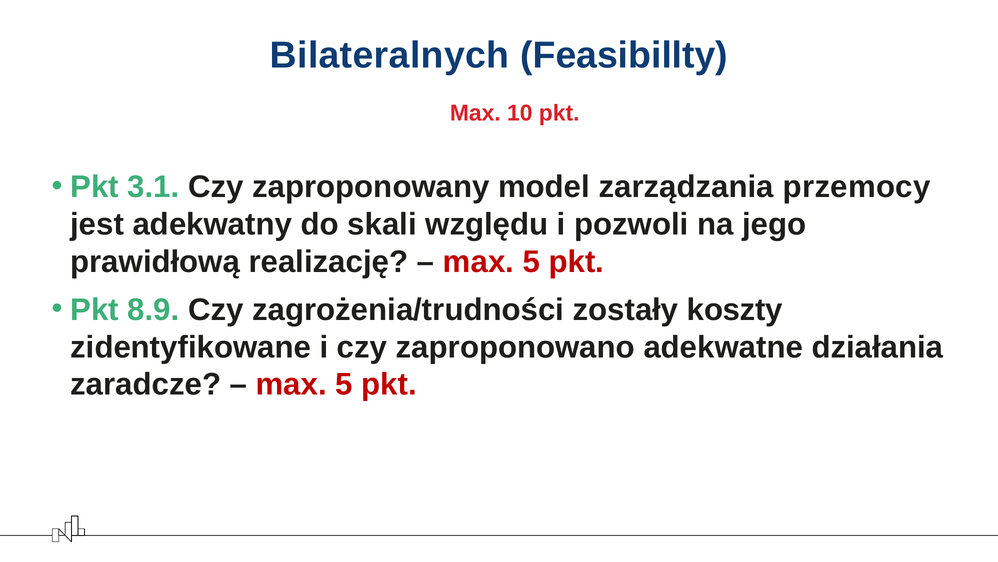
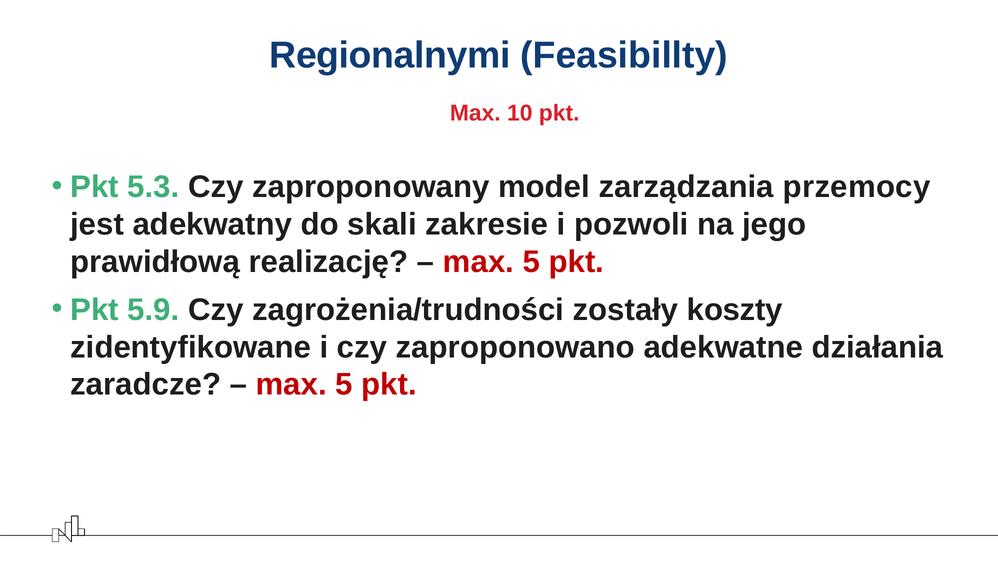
Bilateralnych: Bilateralnych -> Regionalnymi
3.1: 3.1 -> 5.3
względu: względu -> zakresie
8.9: 8.9 -> 5.9
